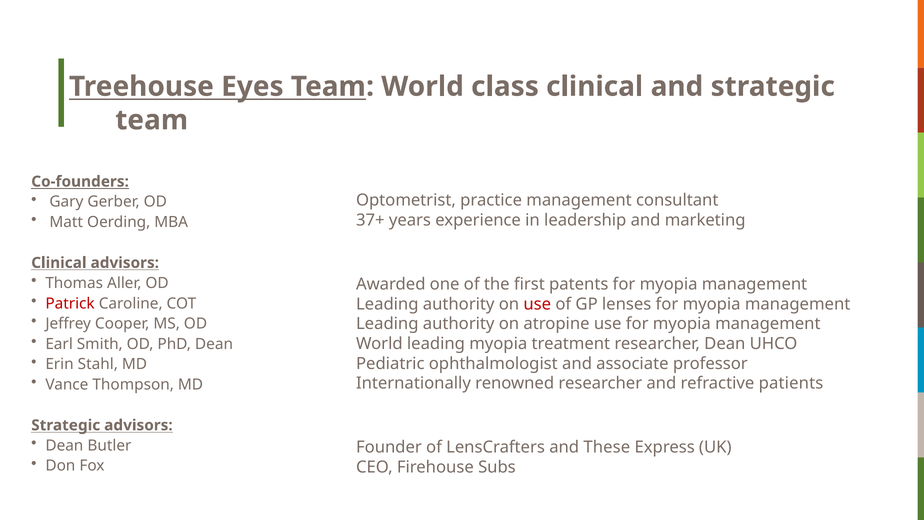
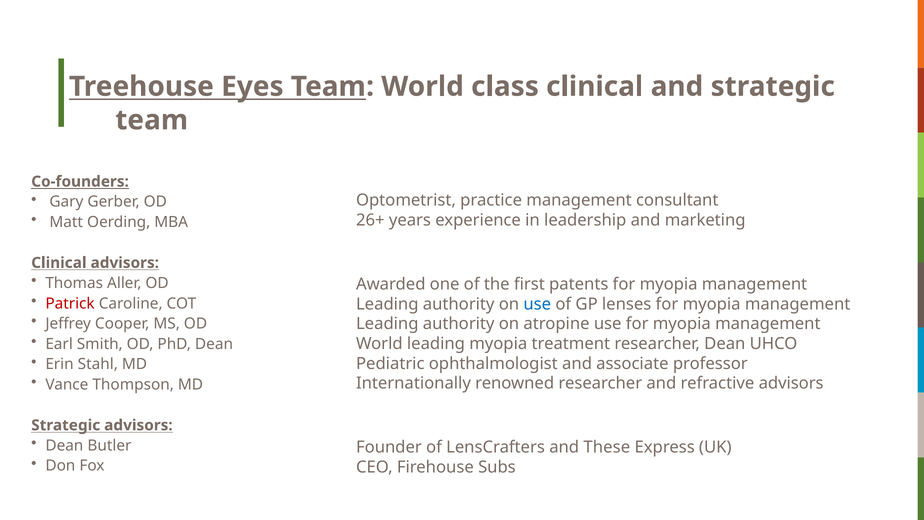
37+: 37+ -> 26+
use at (537, 304) colour: red -> blue
refractive patients: patients -> advisors
